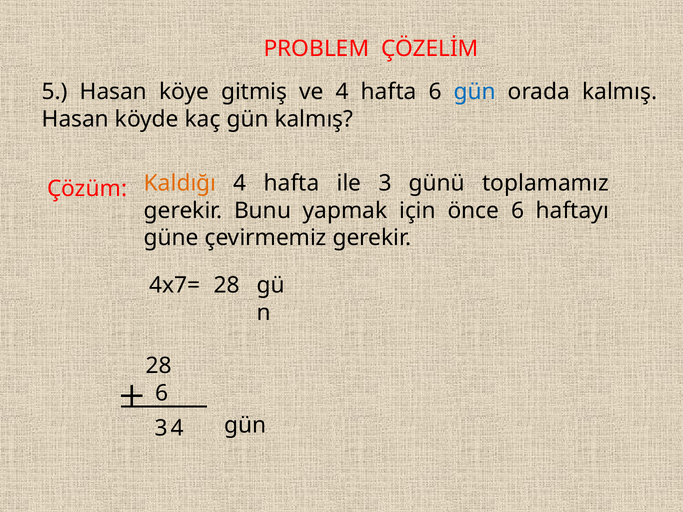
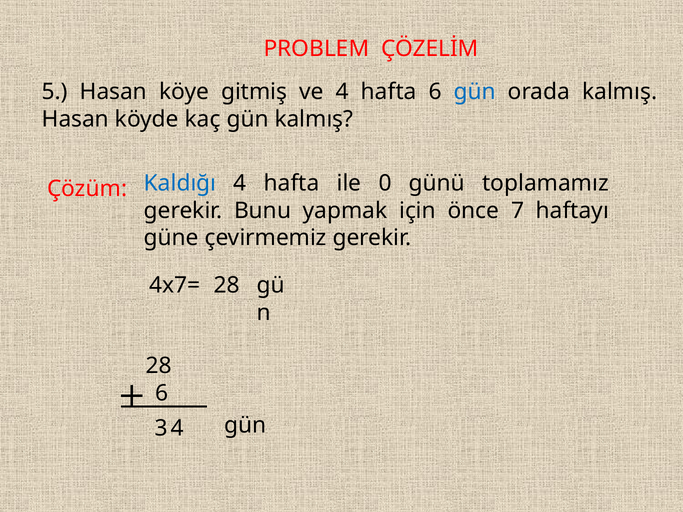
Kaldığı colour: orange -> blue
ile 3: 3 -> 0
önce 6: 6 -> 7
